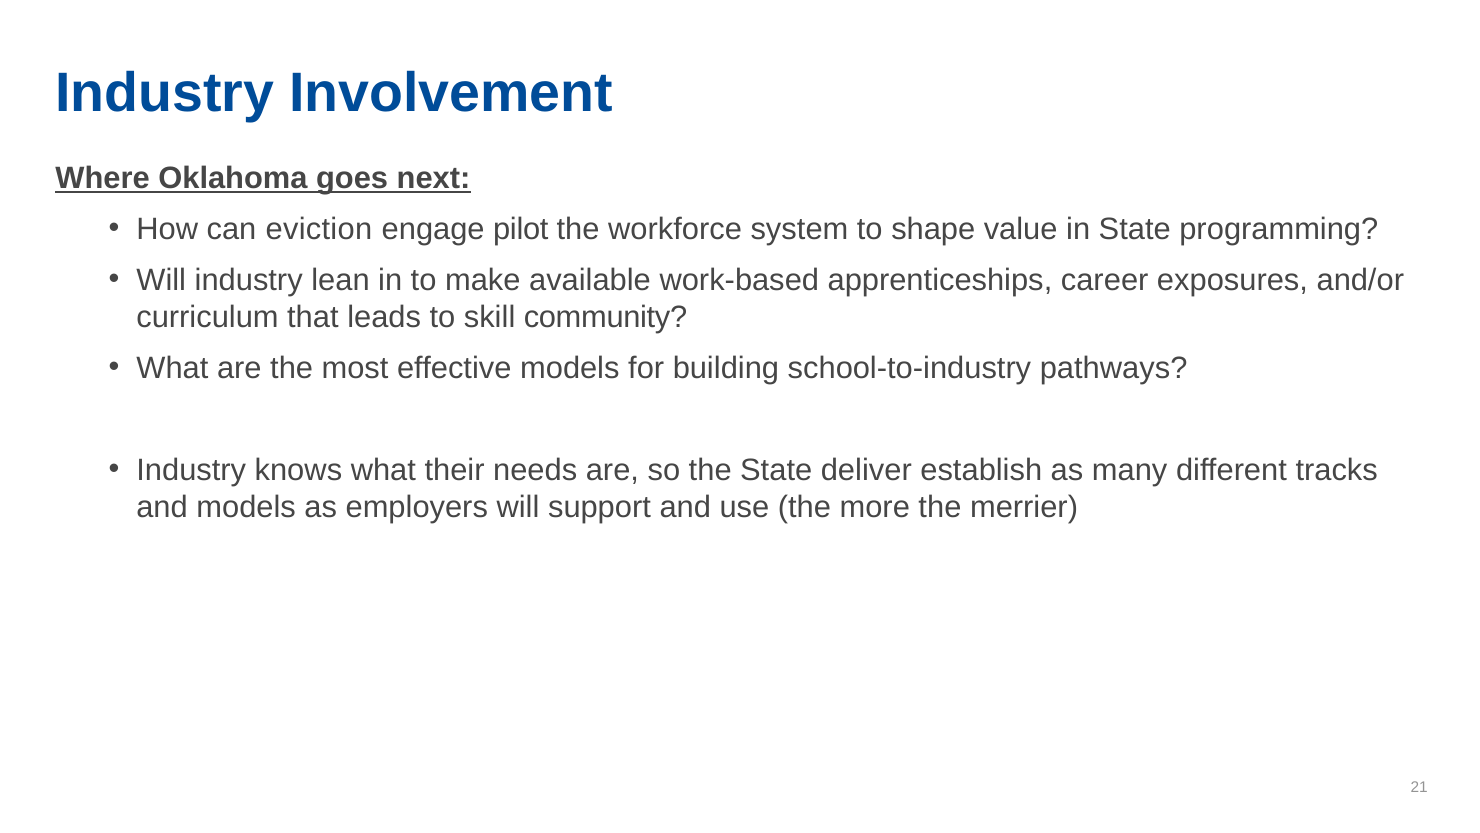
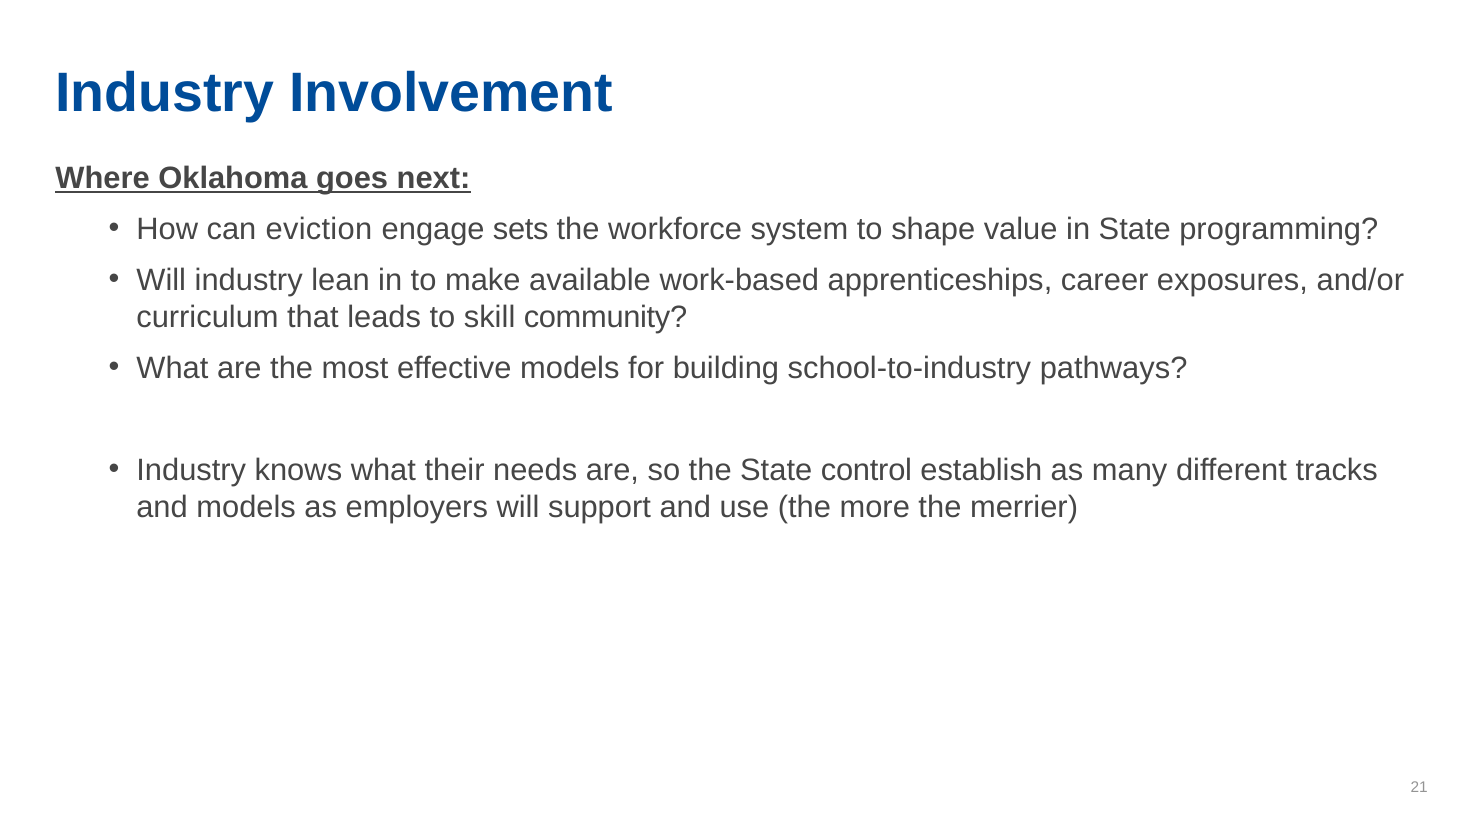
pilot: pilot -> sets
deliver: deliver -> control
